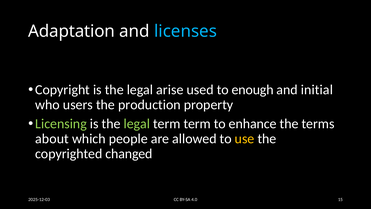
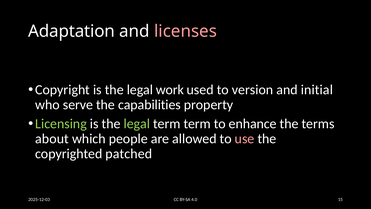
licenses colour: light blue -> pink
arise: arise -> work
enough: enough -> version
users: users -> serve
production: production -> capabilities
use colour: yellow -> pink
changed: changed -> patched
